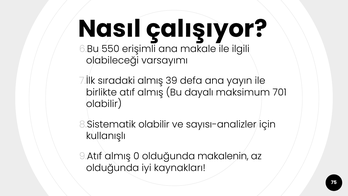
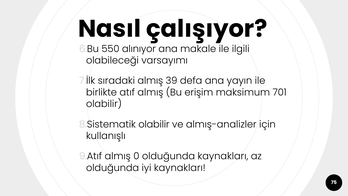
erişimli: erişimli -> alınıyor
dayalı: dayalı -> erişim
sayısı-analizler: sayısı-analizler -> almış-analizler
olduğunda makalenin: makalenin -> kaynakları
